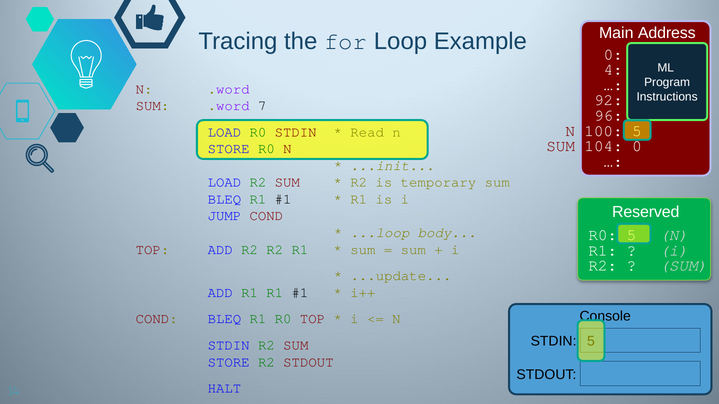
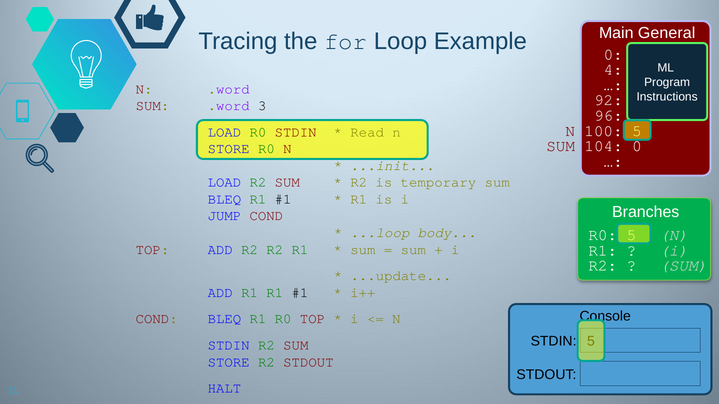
Address: Address -> General
7: 7 -> 3
Reserved: Reserved -> Branches
